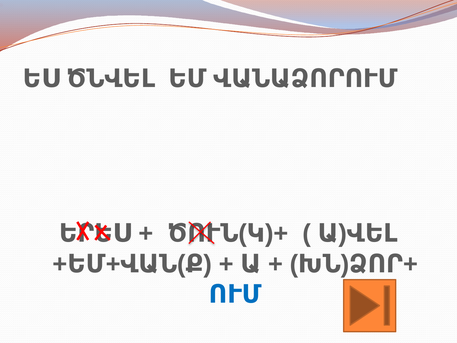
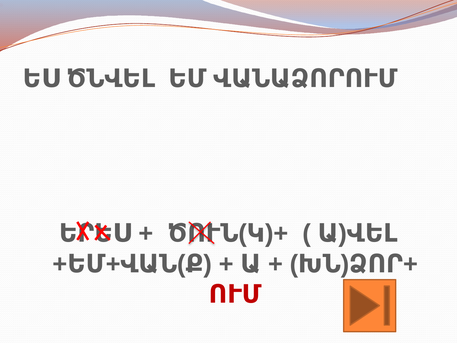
ՈՒՄ colour: blue -> red
